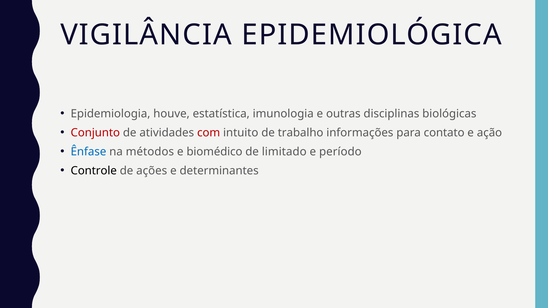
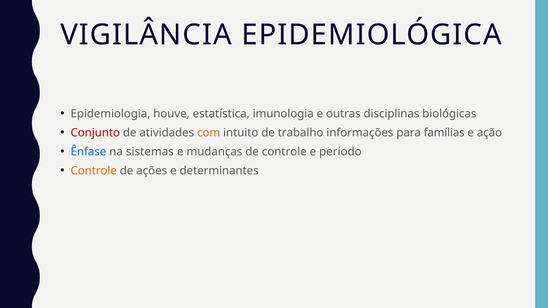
com colour: red -> orange
contato: contato -> famílias
métodos: métodos -> sistemas
biomédico: biomédico -> mudanças
de limitado: limitado -> controle
Controle at (94, 171) colour: black -> orange
